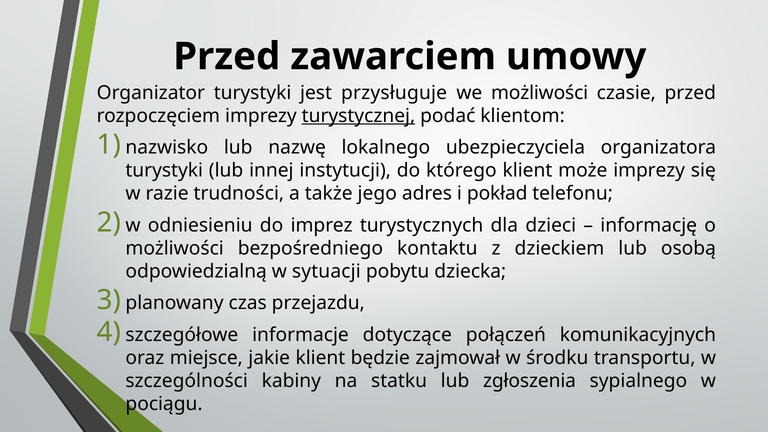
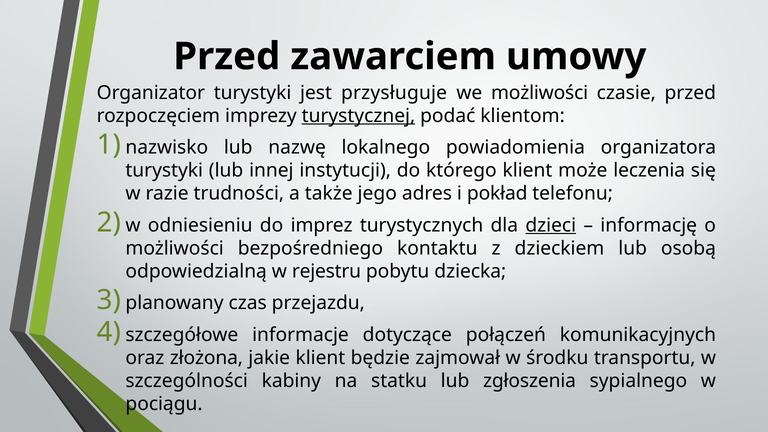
ubezpieczyciela: ubezpieczyciela -> powiadomienia
może imprezy: imprezy -> leczenia
dzieci underline: none -> present
sytuacji: sytuacji -> rejestru
miejsce: miejsce -> złożona
